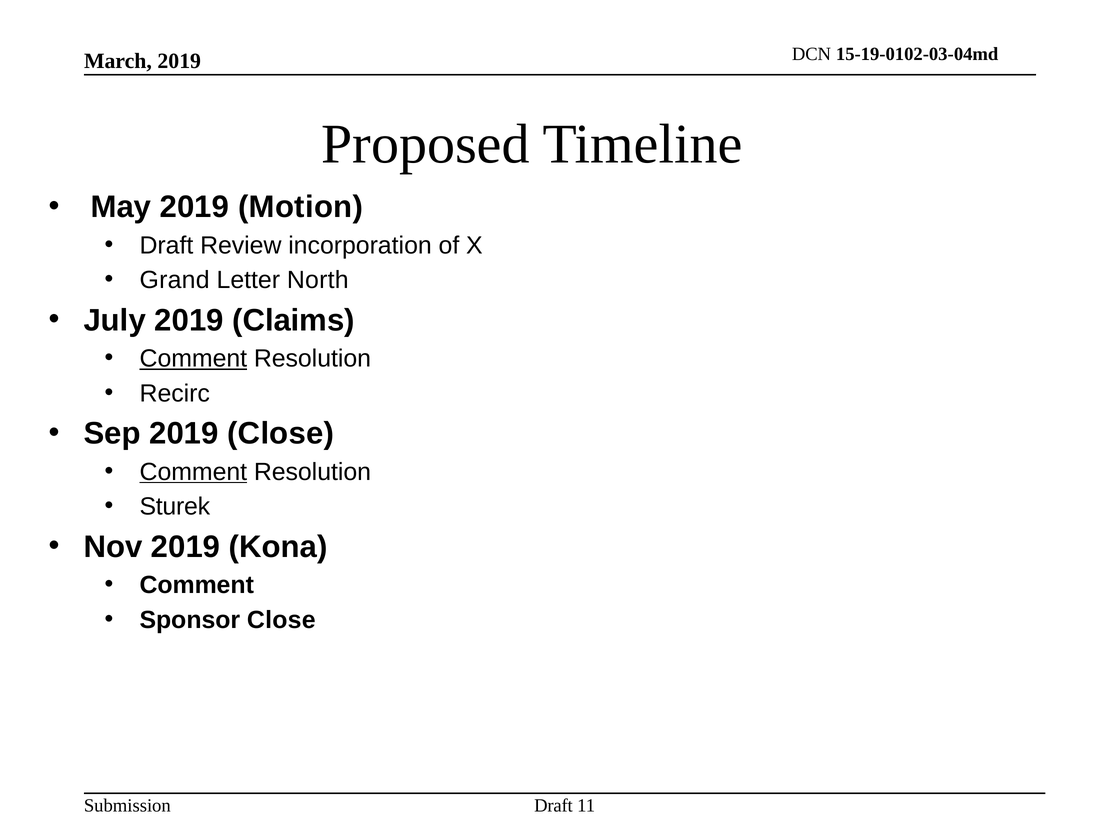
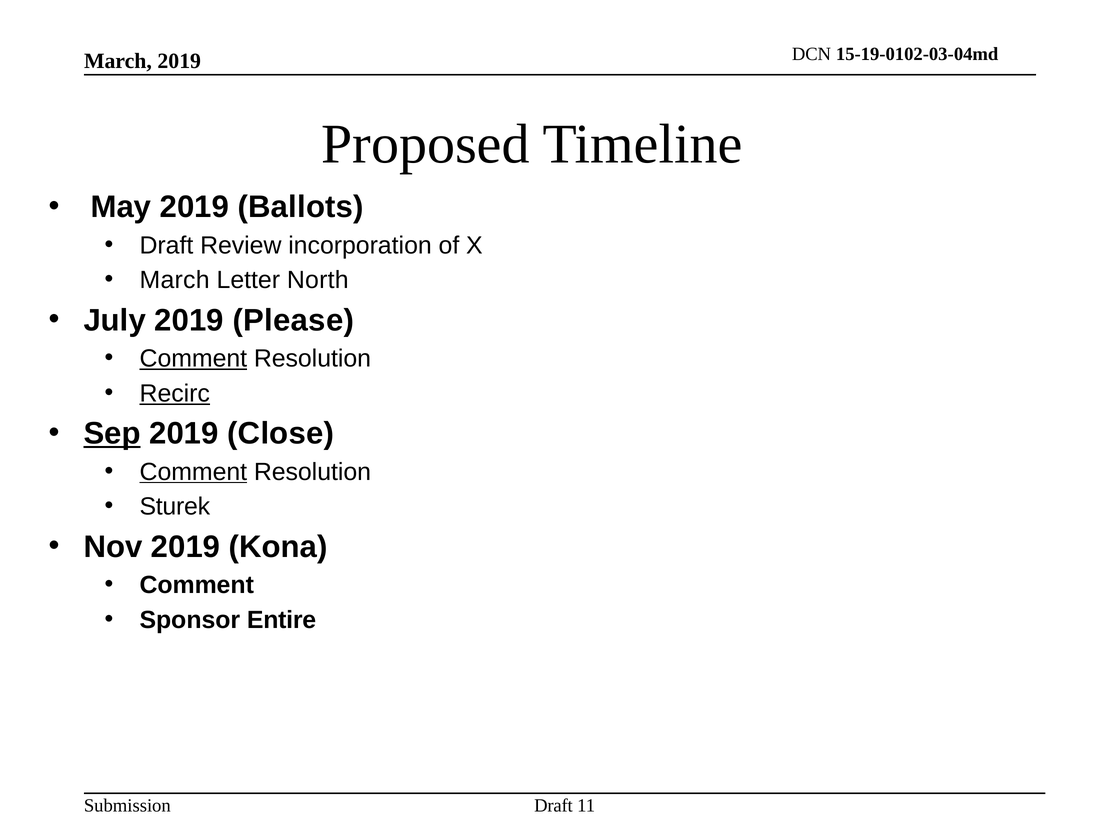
Motion: Motion -> Ballots
Grand at (175, 280): Grand -> March
Claims: Claims -> Please
Recirc underline: none -> present
Sep underline: none -> present
Sponsor Close: Close -> Entire
